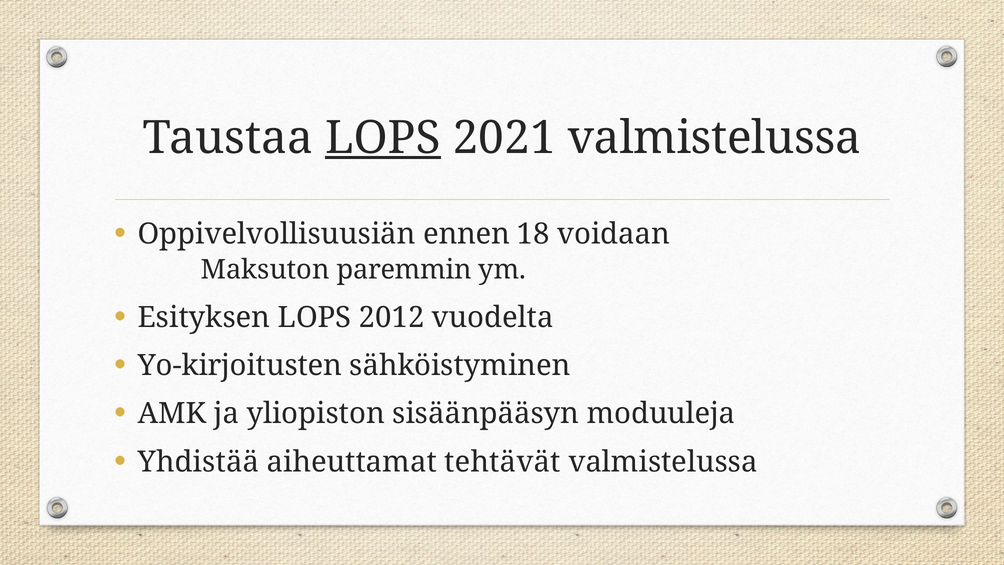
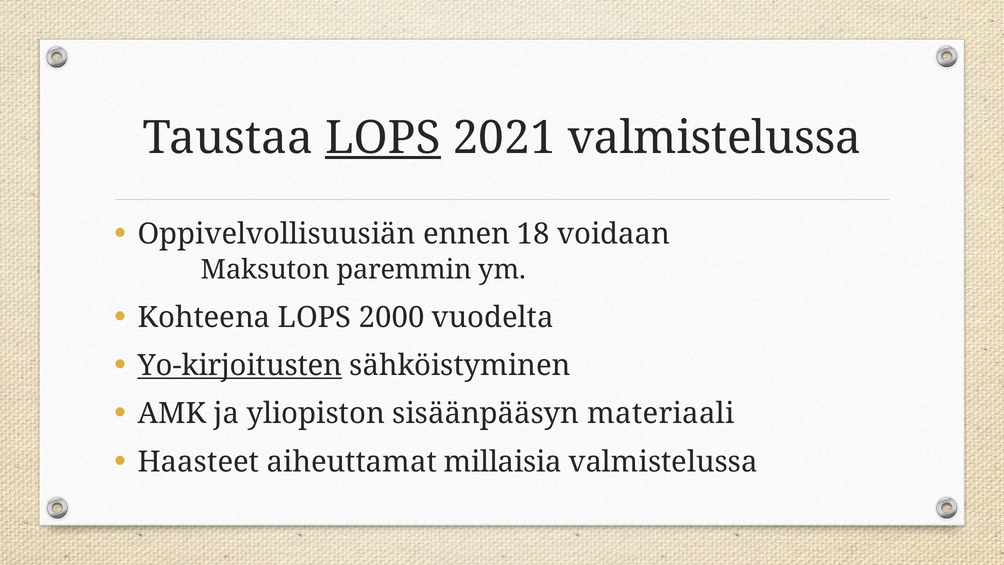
Esityksen: Esityksen -> Kohteena
2012: 2012 -> 2000
Yo-kirjoitusten underline: none -> present
moduuleja: moduuleja -> materiaali
Yhdistää: Yhdistää -> Haasteet
tehtävät: tehtävät -> millaisia
